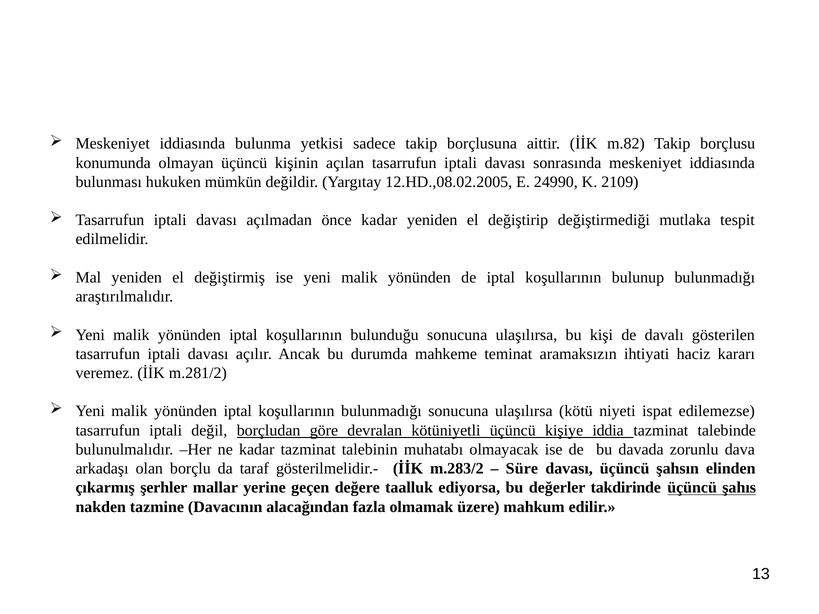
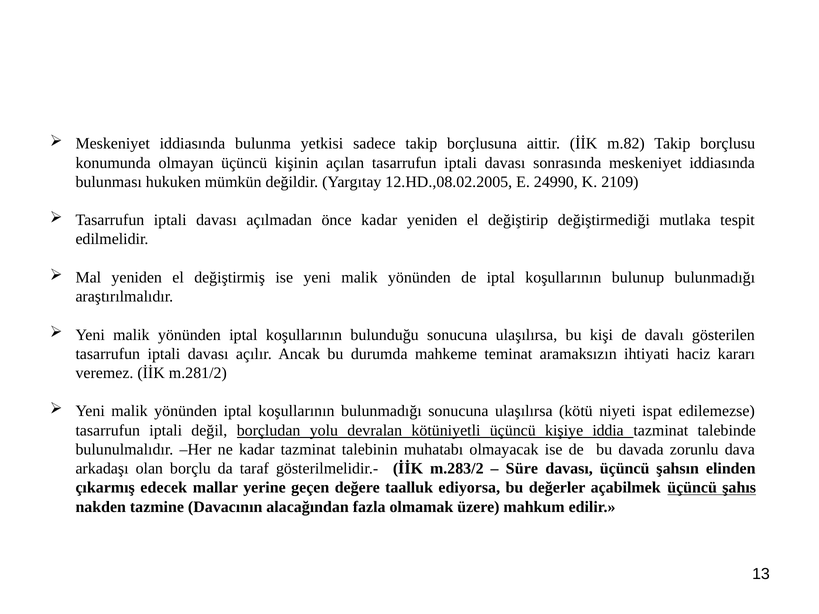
göre: göre -> yolu
şerhler: şerhler -> edecek
takdirinde: takdirinde -> açabilmek
